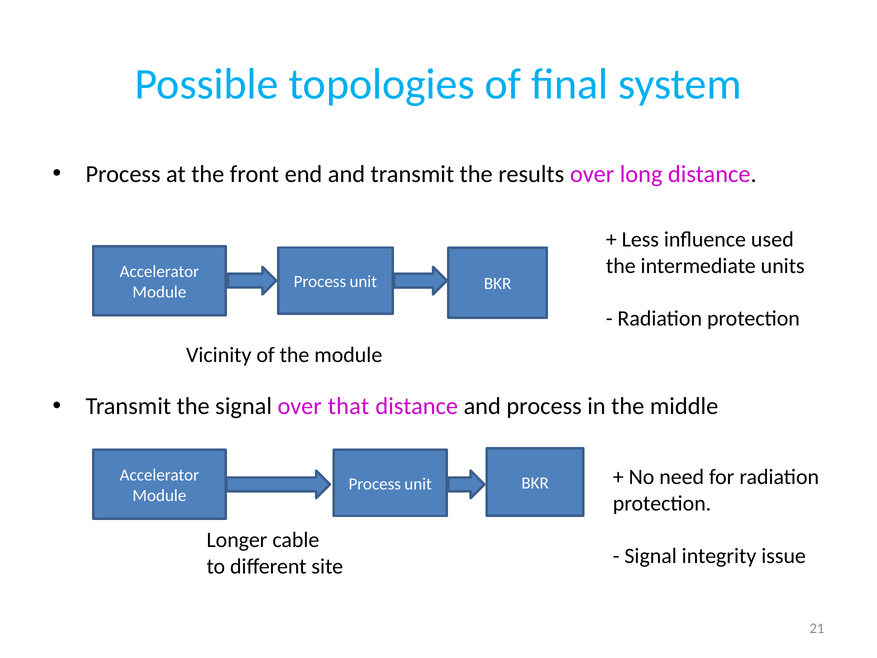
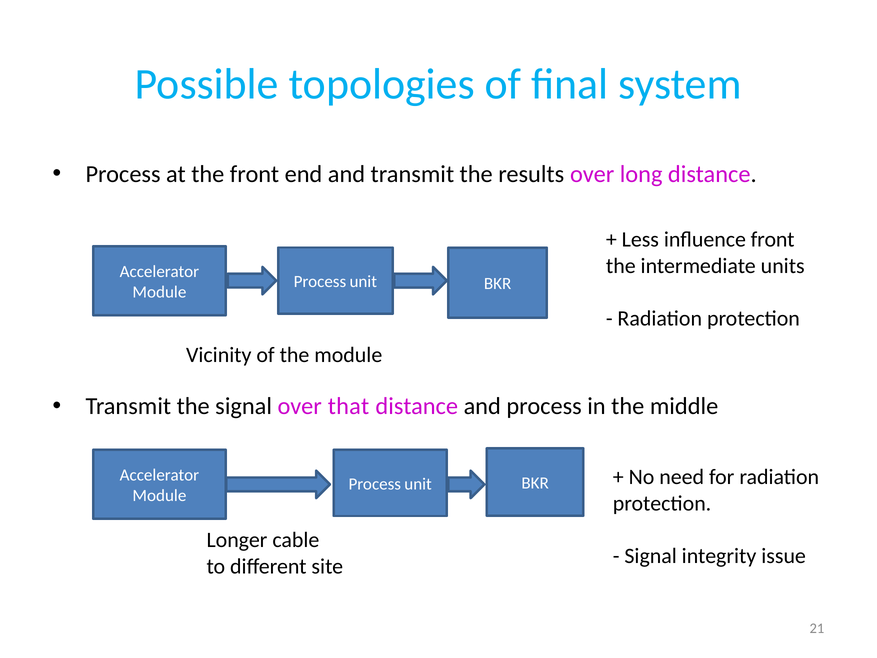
influence used: used -> front
